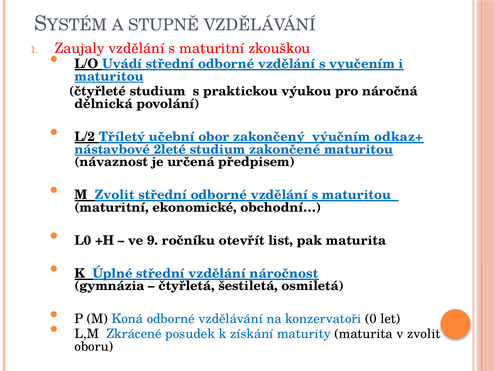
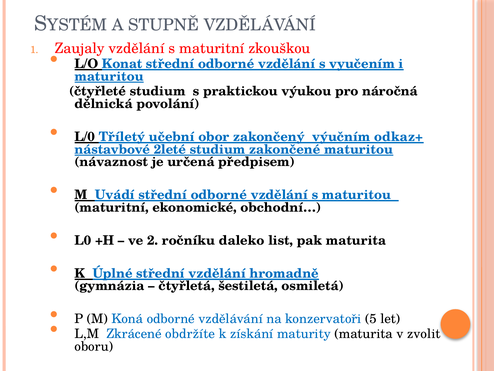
Uvádí: Uvádí -> Konat
L/2: L/2 -> L/0
M Zvolit: Zvolit -> Uvádí
9: 9 -> 2
otevřít: otevřít -> daleko
náročnost: náročnost -> hromadně
0: 0 -> 5
posudek: posudek -> obdržíte
